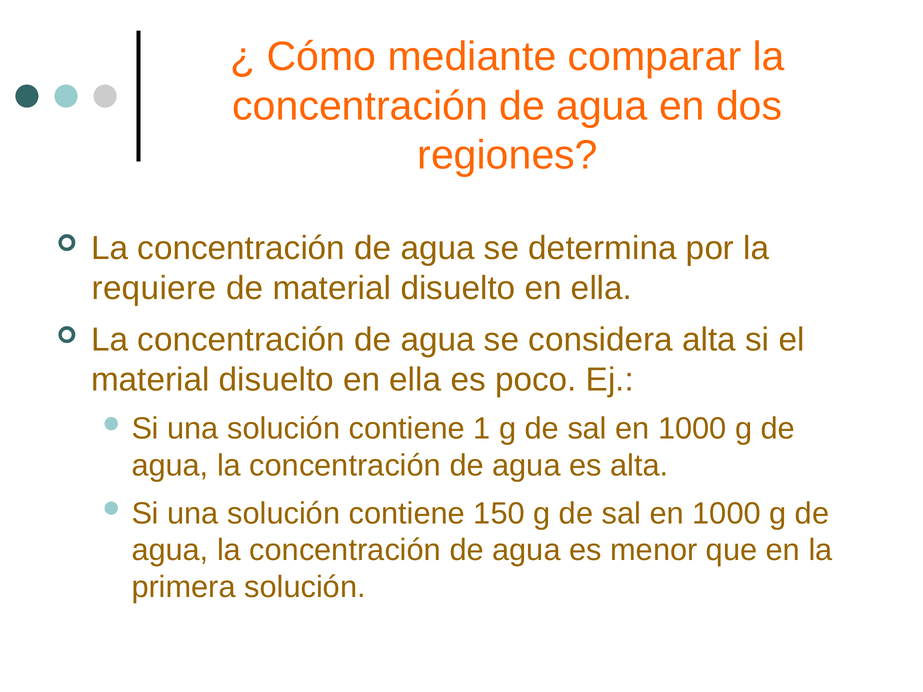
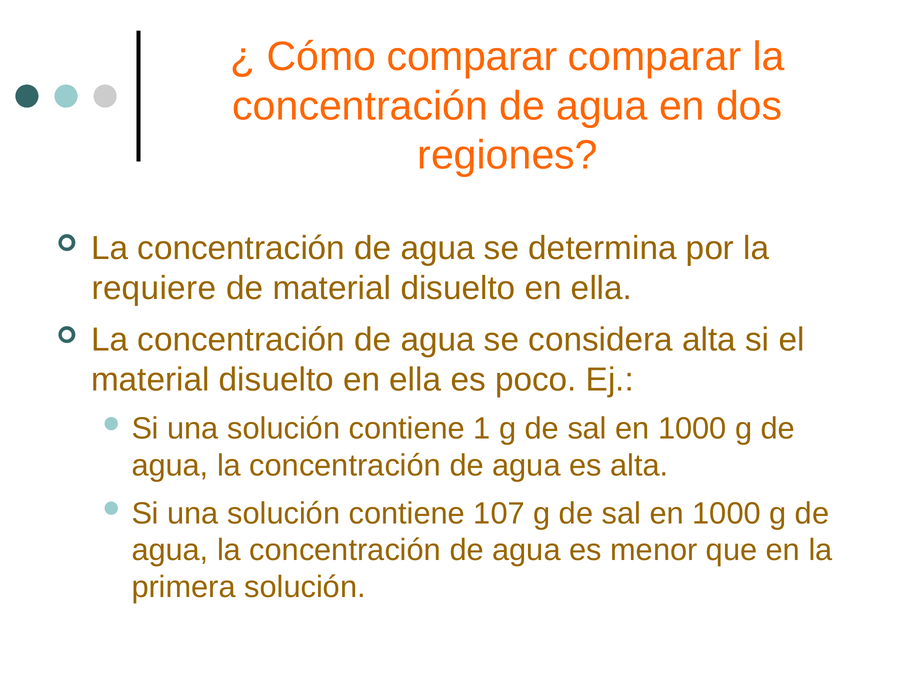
Cómo mediante: mediante -> comparar
150: 150 -> 107
